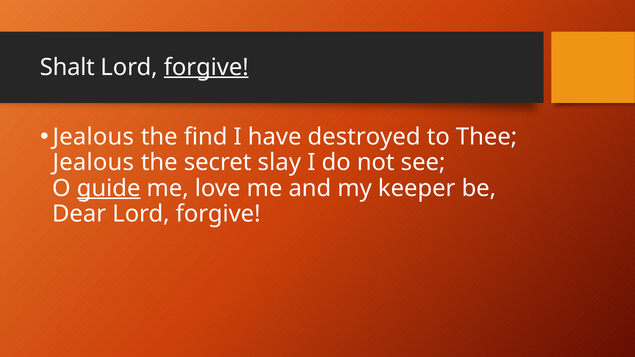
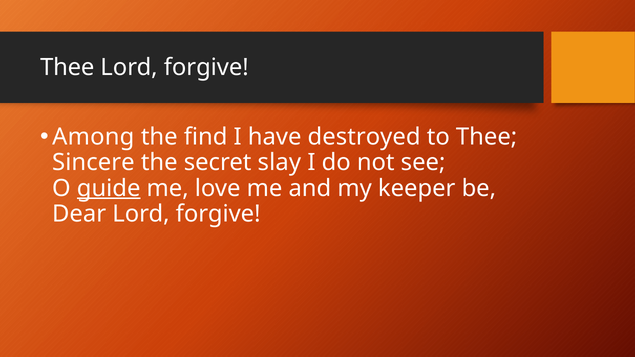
Shalt at (67, 67): Shalt -> Thee
forgive at (206, 67) underline: present -> none
Jealous at (93, 137): Jealous -> Among
Jealous at (93, 163): Jealous -> Sincere
